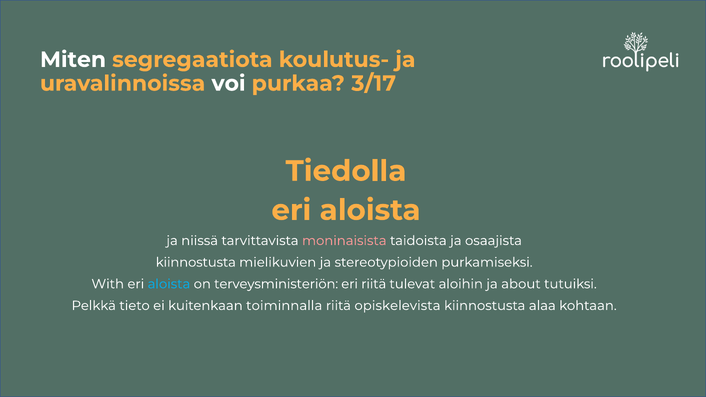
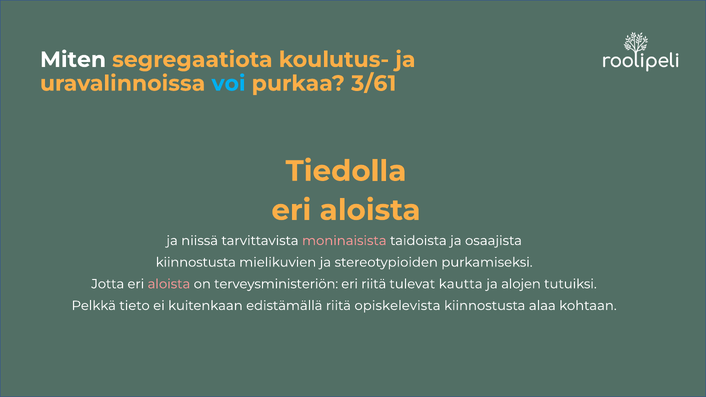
voi colour: white -> light blue
3/17: 3/17 -> 3/61
With: With -> Jotta
aloista at (169, 284) colour: light blue -> pink
aloihin: aloihin -> kautta
about: about -> alojen
toiminnalla: toiminnalla -> edistämällä
